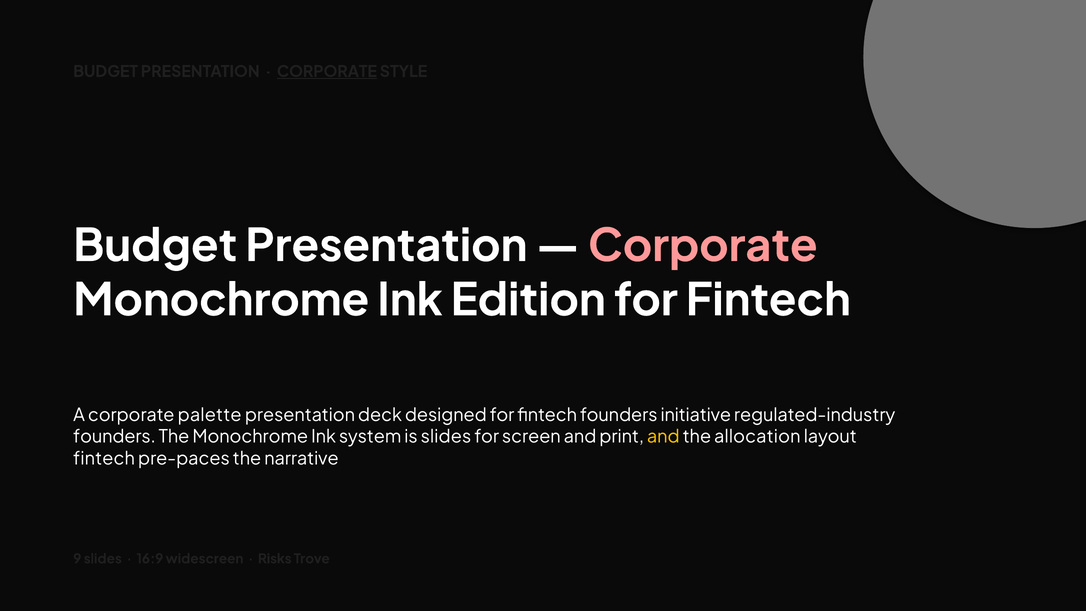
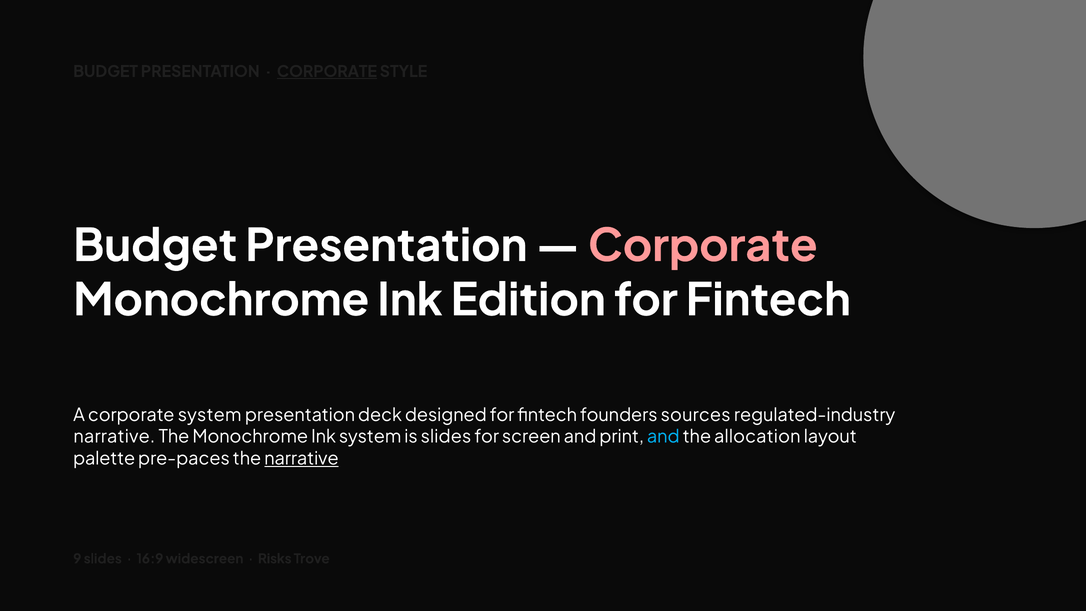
corporate palette: palette -> system
initiative: initiative -> sources
founders at (114, 437): founders -> narrative
and at (663, 437) colour: yellow -> light blue
fintech at (104, 459): fintech -> palette
narrative at (301, 459) underline: none -> present
